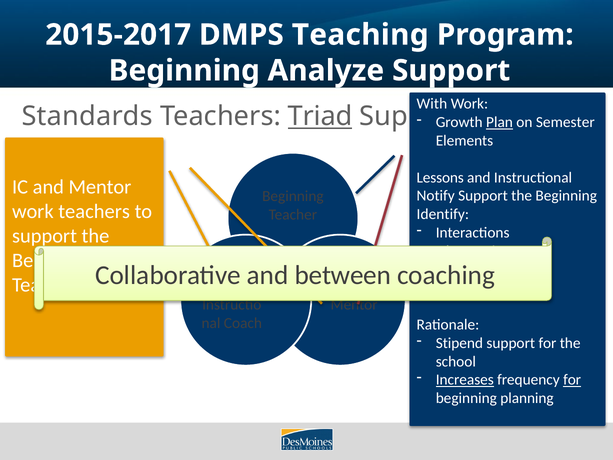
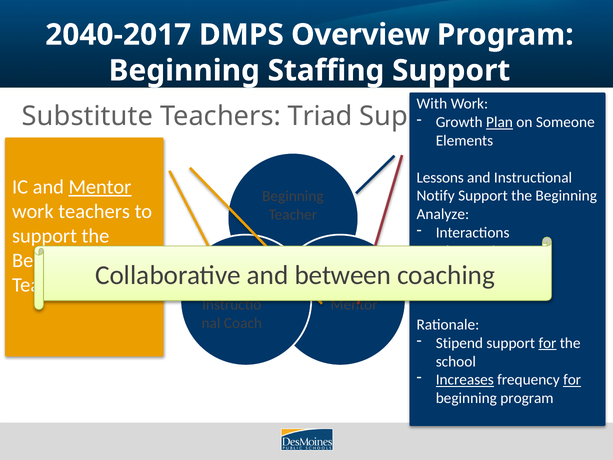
2015-2017: 2015-2017 -> 2040-2017
Teaching: Teaching -> Overview
Analyze: Analyze -> Staffing
Standards: Standards -> Substitute
Triad underline: present -> none
Semester: Semester -> Someone
Mentor at (100, 187) underline: none -> present
Identify: Identify -> Analyze
for at (547, 343) underline: none -> present
beginning planning: planning -> program
